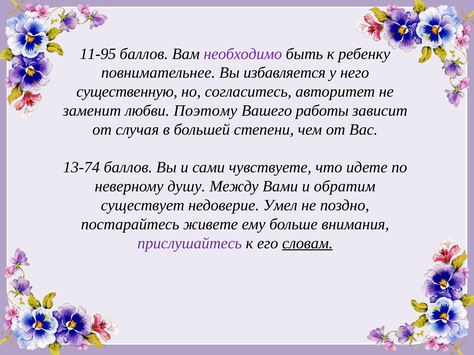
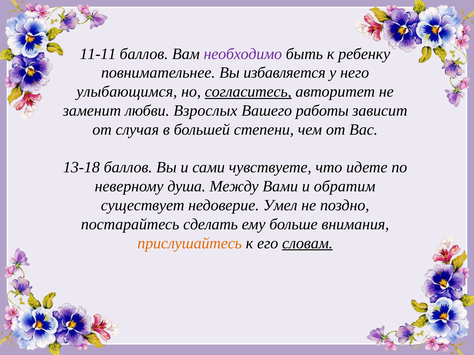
11-95: 11-95 -> 11-11
существенную: существенную -> улыбающимся
согласитесь underline: none -> present
Поэтому: Поэтому -> Взрослых
13-74: 13-74 -> 13-18
душу: душу -> душа
живете: живете -> сделать
прислушайтесь colour: purple -> orange
